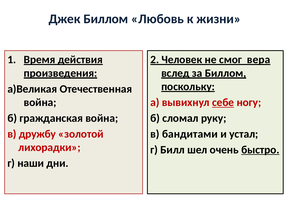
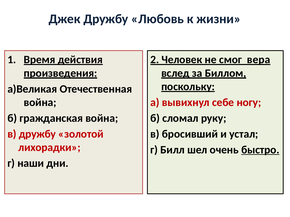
Джек Биллом: Биллом -> Дружбу
себе underline: present -> none
бандитами: бандитами -> бросивший
